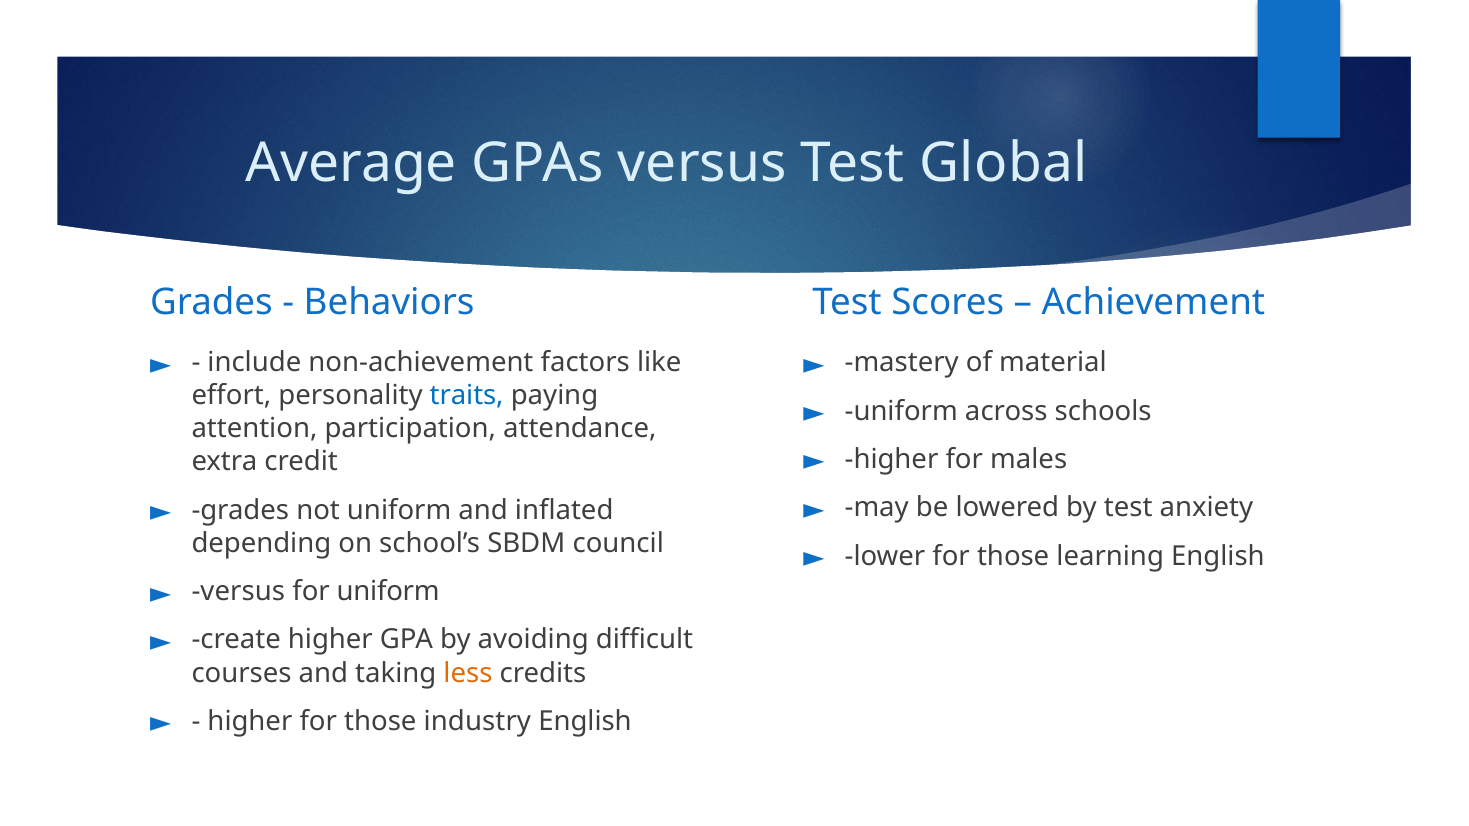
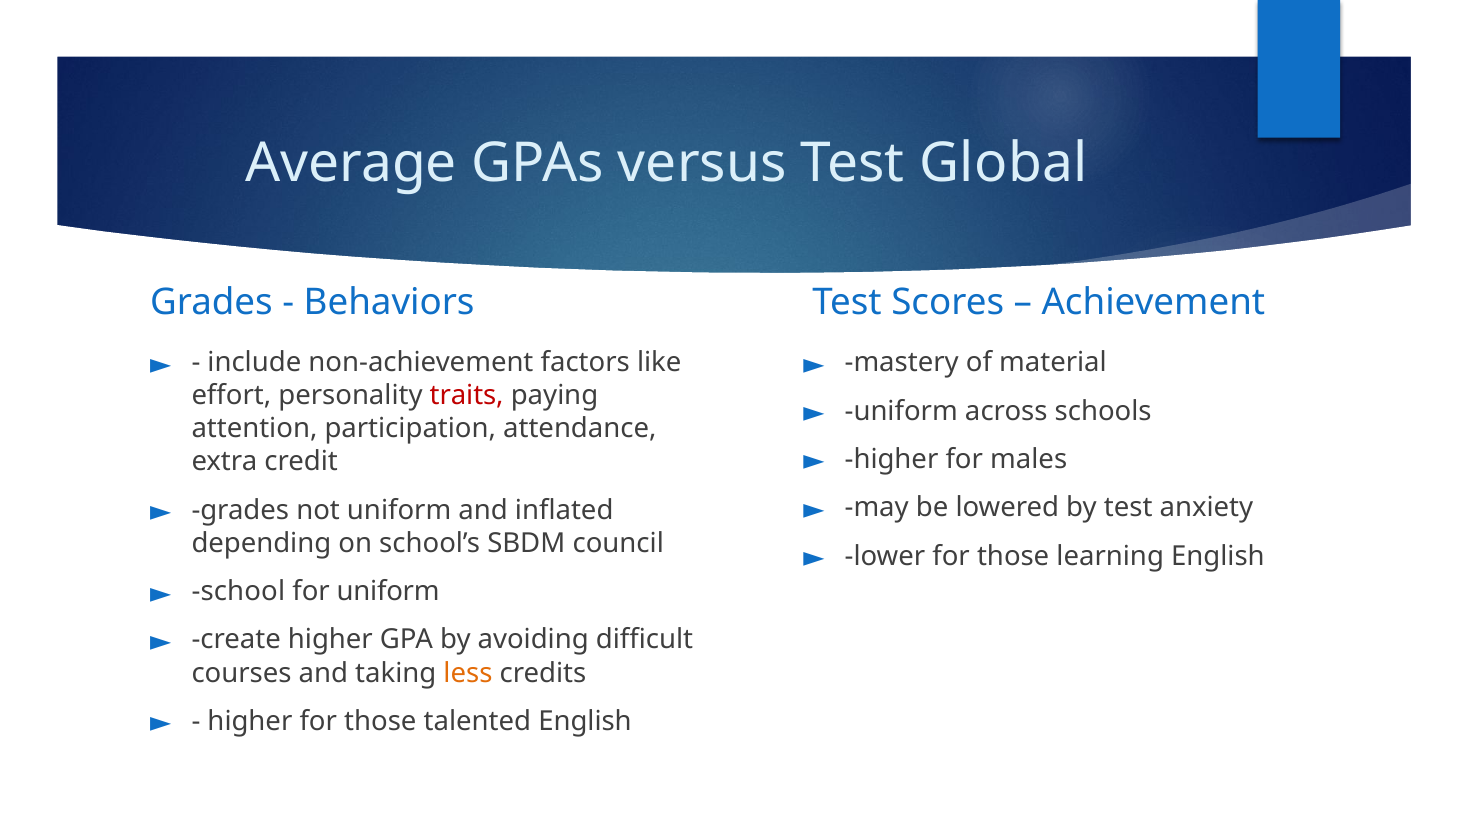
traits colour: blue -> red
versus at (238, 592): versus -> school
industry: industry -> talented
